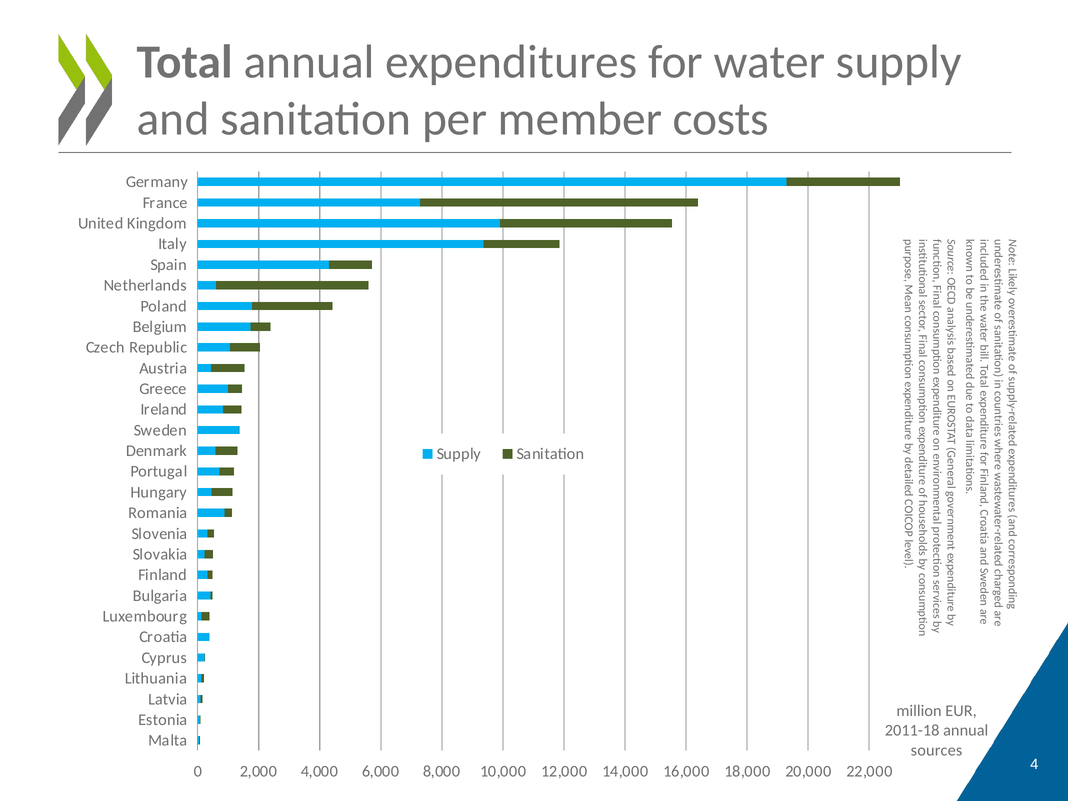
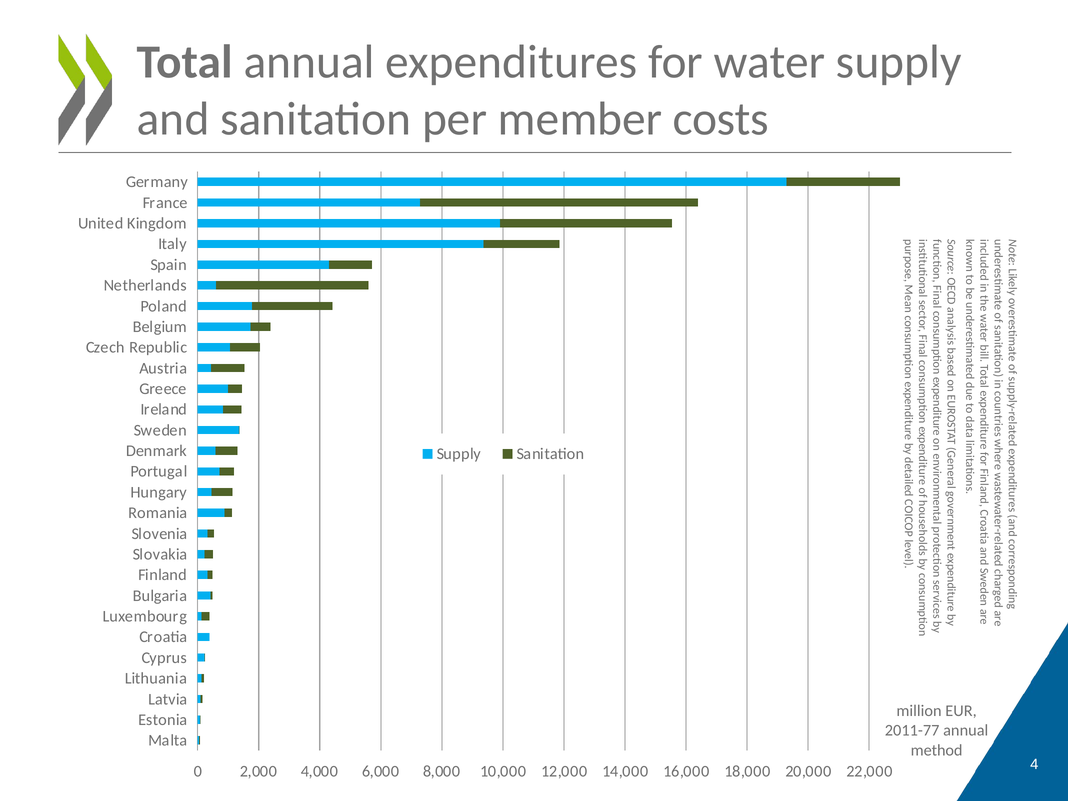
2011-18: 2011-18 -> 2011-77
sources: sources -> method
